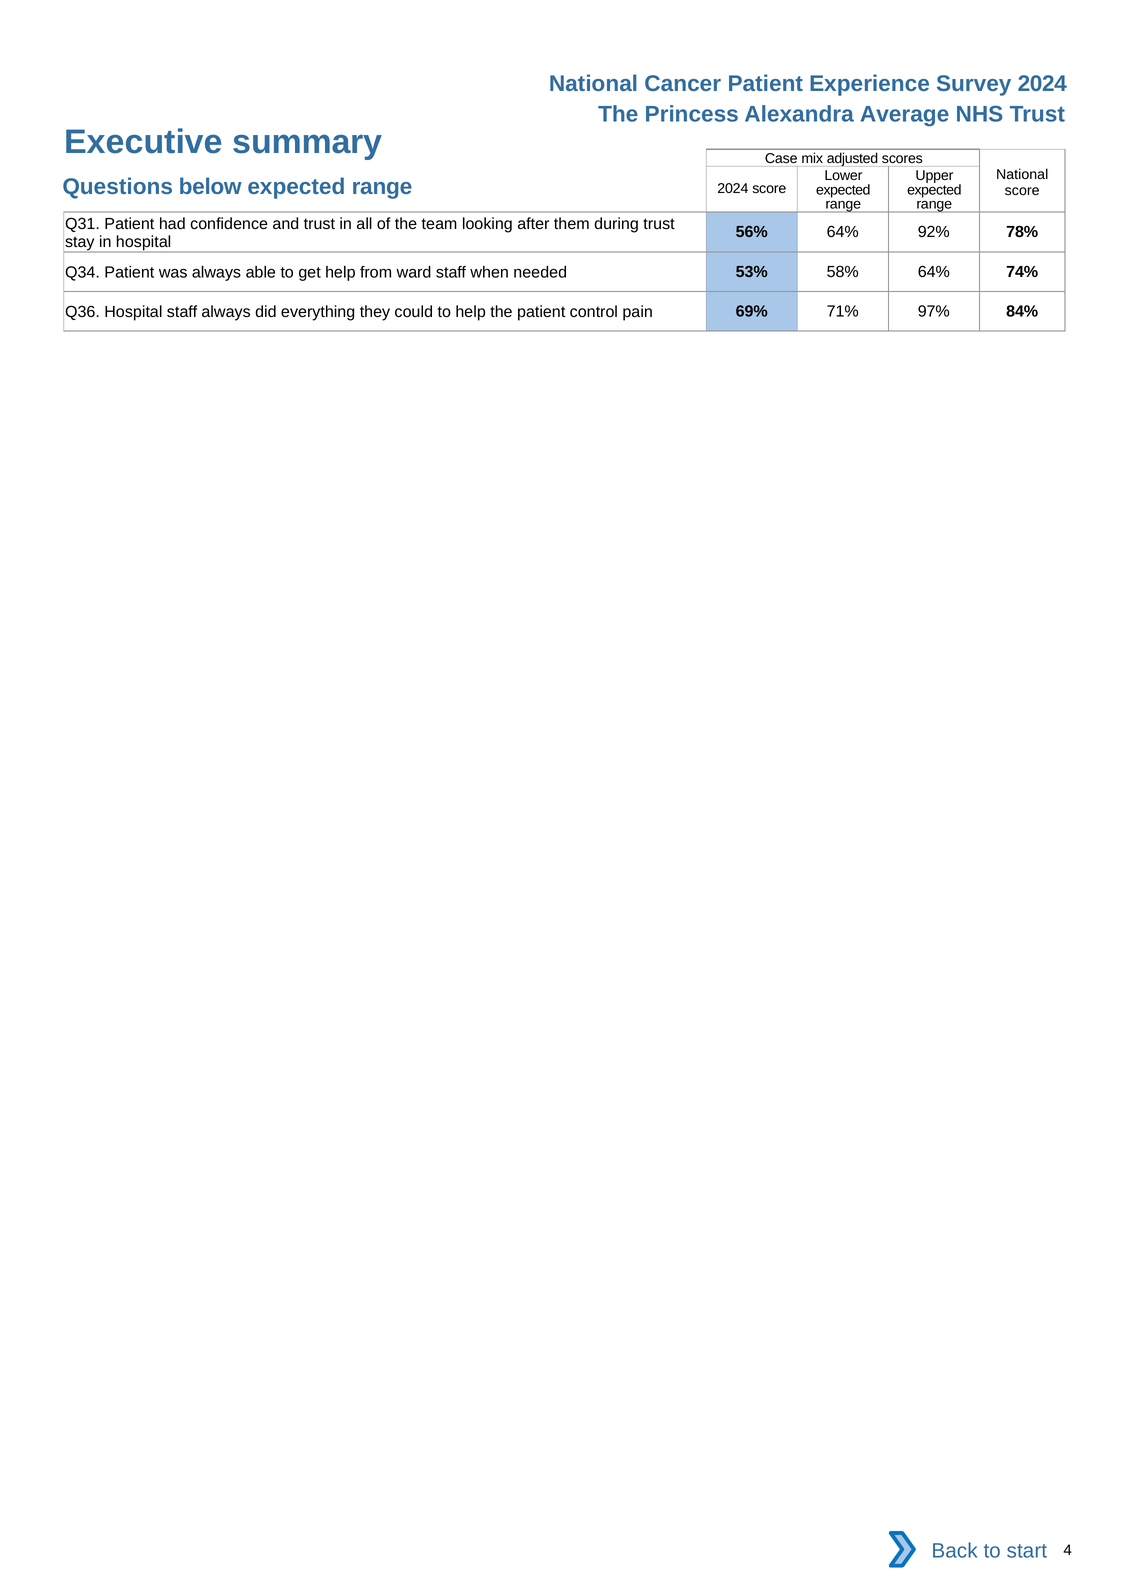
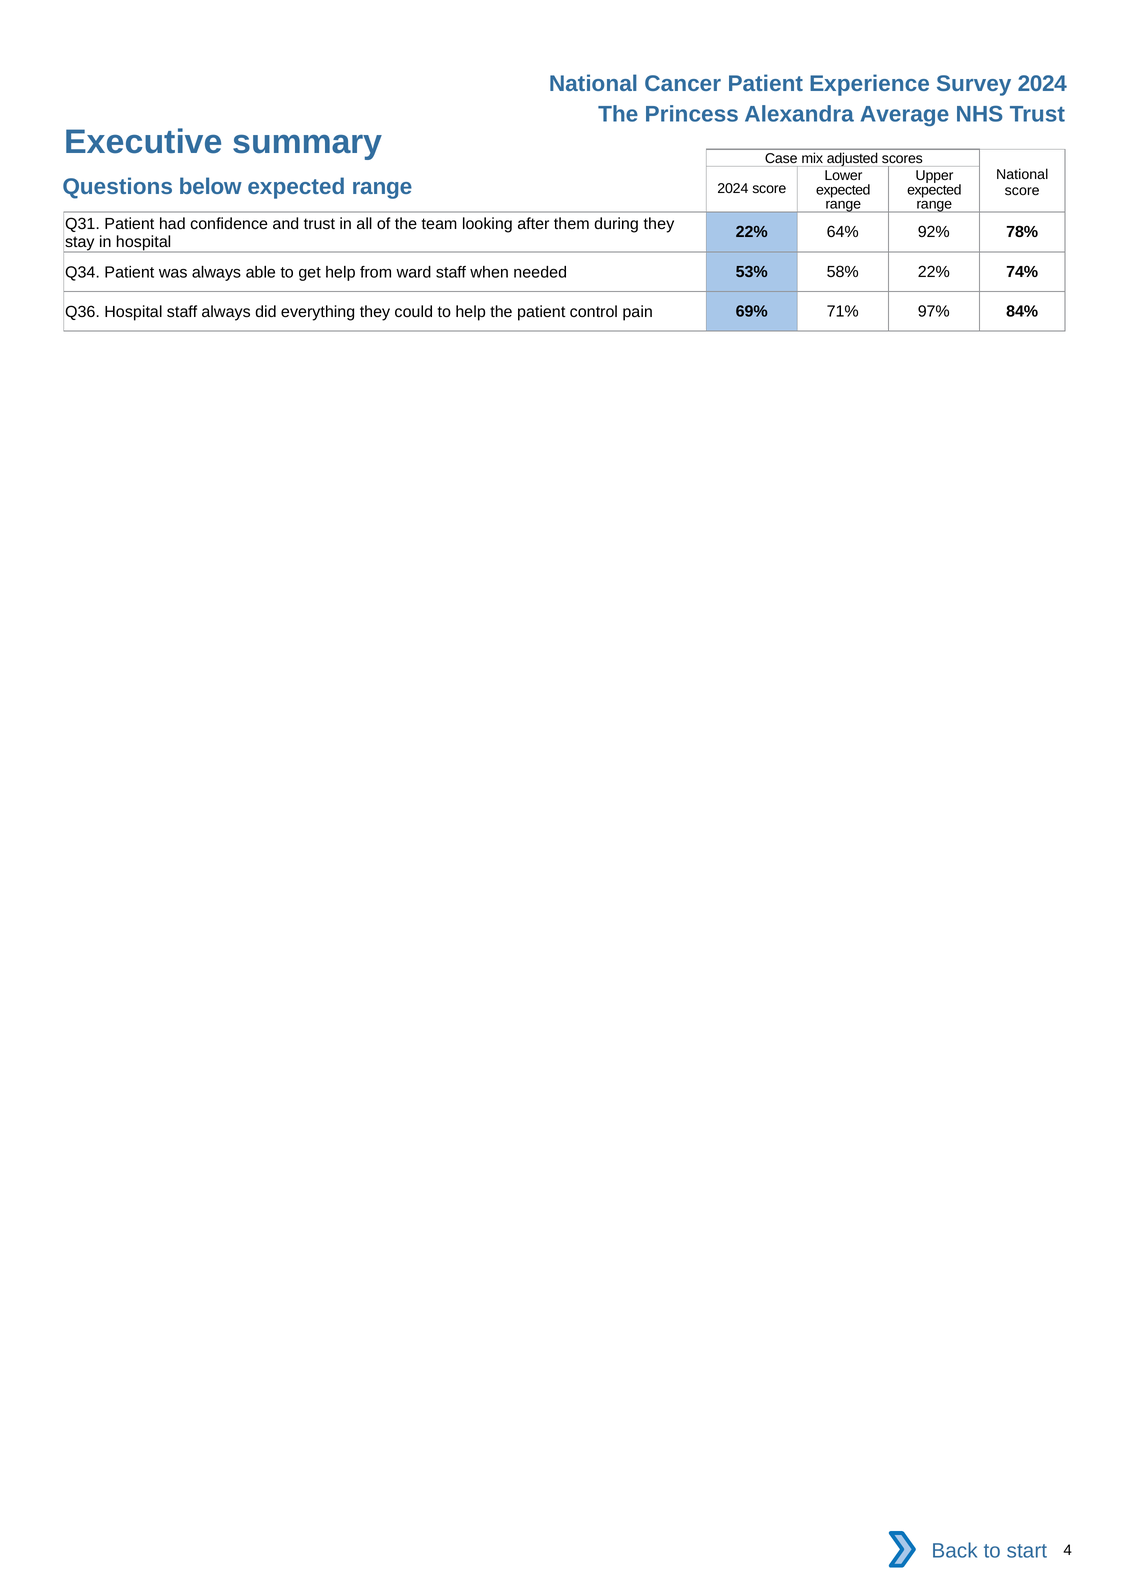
during trust: trust -> they
56% at (752, 232): 56% -> 22%
58% 64%: 64% -> 22%
